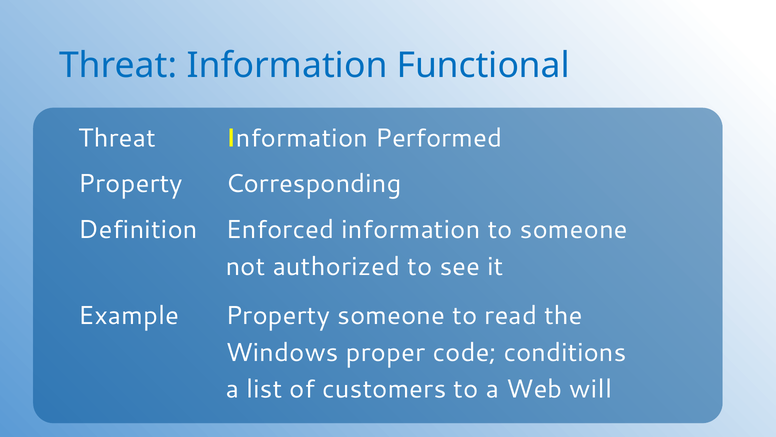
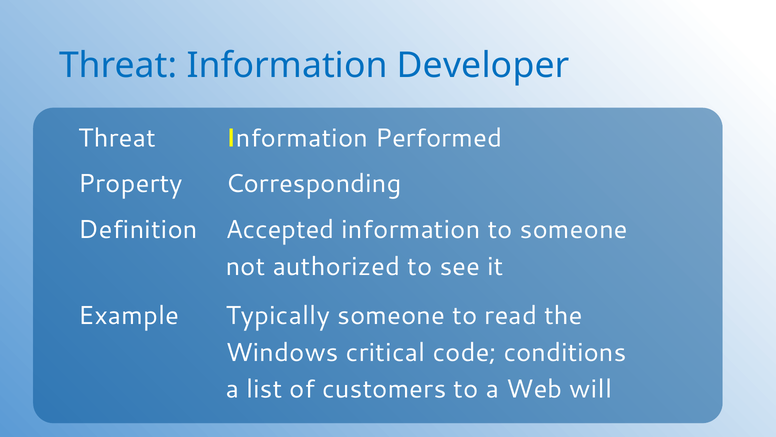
Functional: Functional -> Developer
Enforced: Enforced -> Accepted
Example Property: Property -> Typically
proper: proper -> critical
